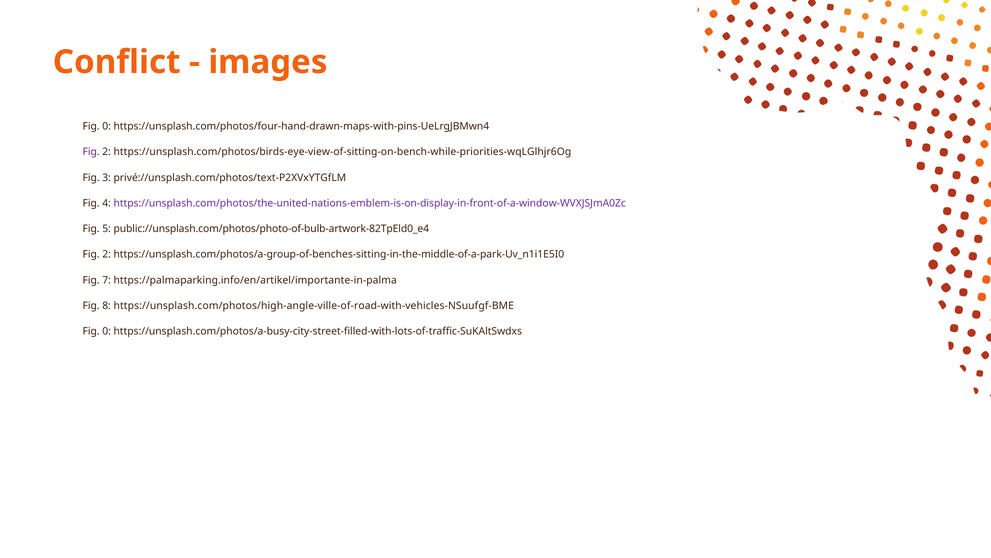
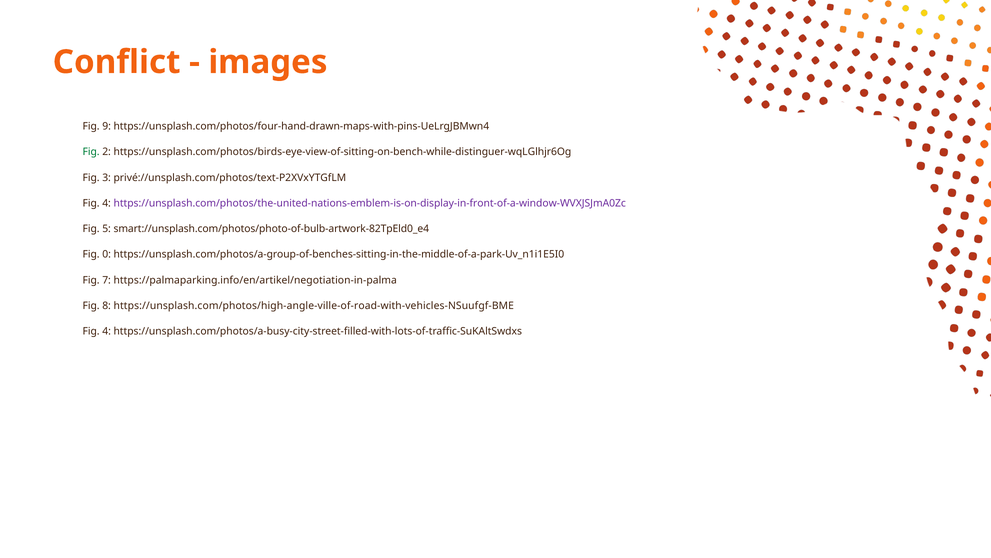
0 at (107, 126): 0 -> 9
Fig at (91, 152) colour: purple -> green
https://unsplash.com/photos/birds-eye-view-of-sitting-on-bench-while-priorities-wqLGlhjr6Og: https://unsplash.com/photos/birds-eye-view-of-sitting-on-bench-while-priorities-wqLGlhjr6Og -> https://unsplash.com/photos/birds-eye-view-of-sitting-on-bench-while-distinguer-wqLGlhjr6Og
public://unsplash.com/photos/photo-of-bulb-artwork-82TpEld0_e4: public://unsplash.com/photos/photo-of-bulb-artwork-82TpEld0_e4 -> smart://unsplash.com/photos/photo-of-bulb-artwork-82TpEld0_e4
2 at (107, 254): 2 -> 0
https://palmaparking.info/en/artikel/importante-in-palma: https://palmaparking.info/en/artikel/importante-in-palma -> https://palmaparking.info/en/artikel/negotiation-in-palma
0 at (107, 331): 0 -> 4
